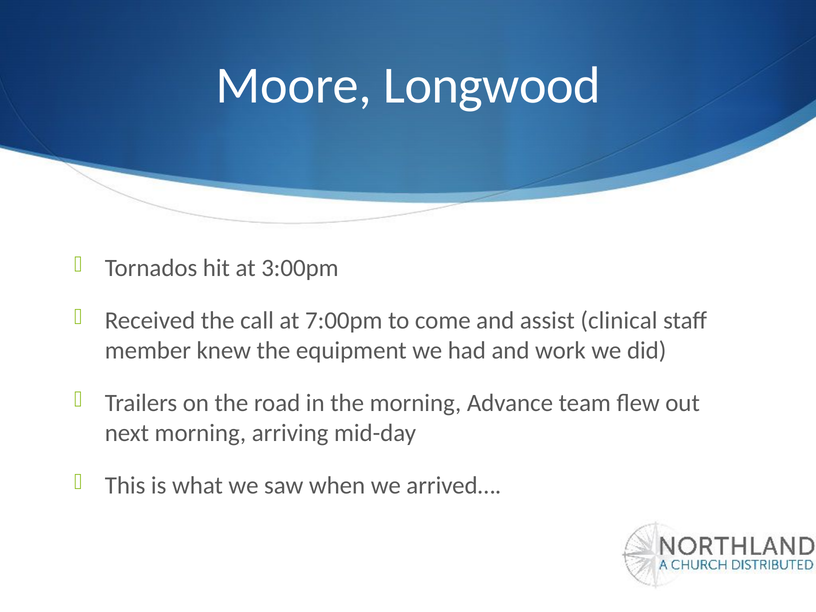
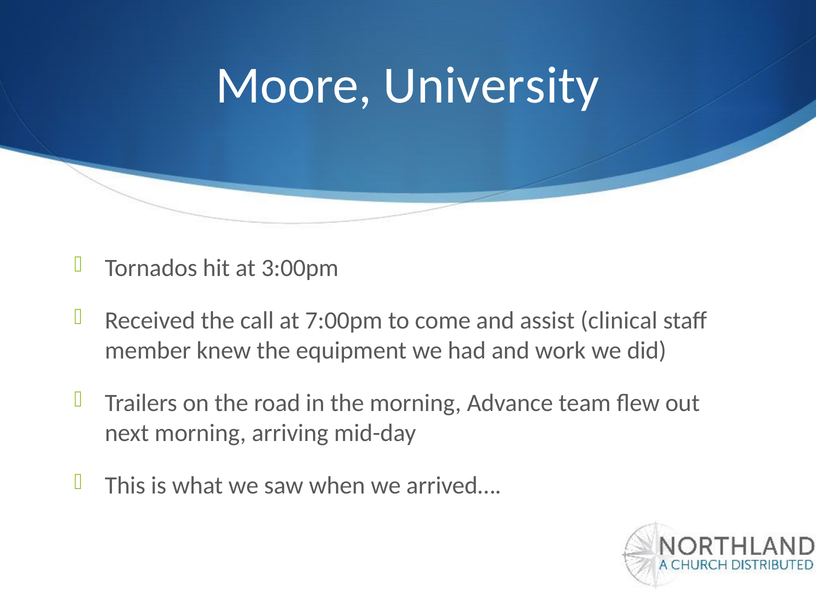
Longwood: Longwood -> University
